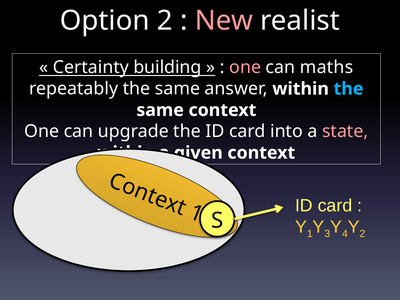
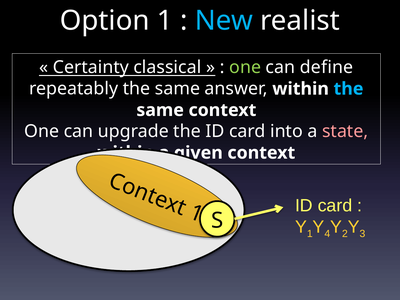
Option 2: 2 -> 1
New colour: pink -> light blue
building: building -> classical
one at (245, 67) colour: pink -> light green
maths: maths -> define
3: 3 -> 4
4: 4 -> 2
2 at (362, 234): 2 -> 3
